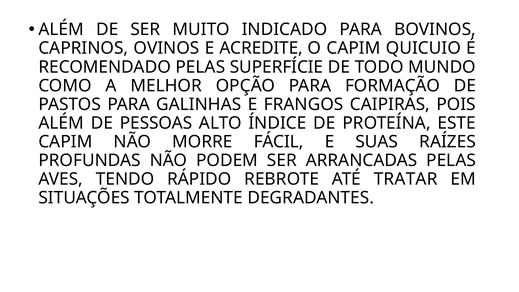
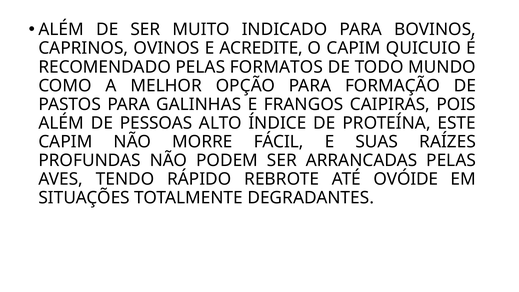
SUPERFÍCIE: SUPERFÍCIE -> FORMATOS
TRATAR: TRATAR -> OVÓIDE
